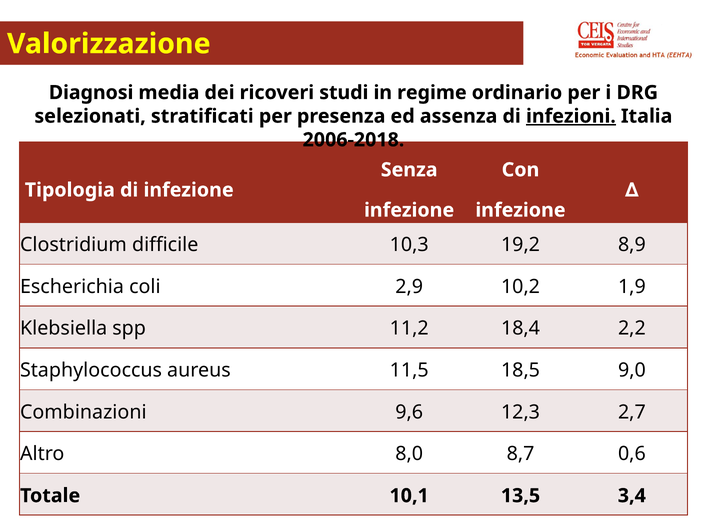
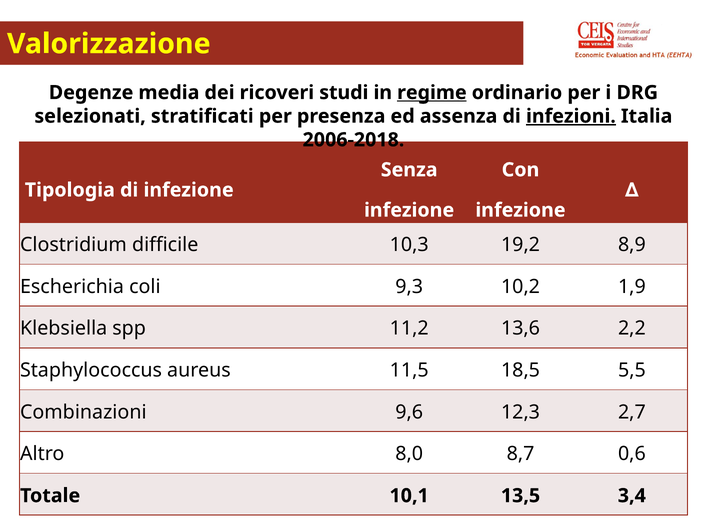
Diagnosi: Diagnosi -> Degenze
regime underline: none -> present
2,9: 2,9 -> 9,3
18,4: 18,4 -> 13,6
9,0: 9,0 -> 5,5
